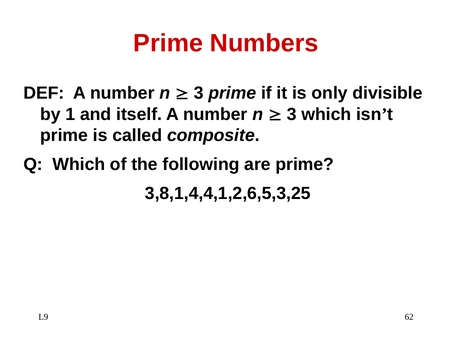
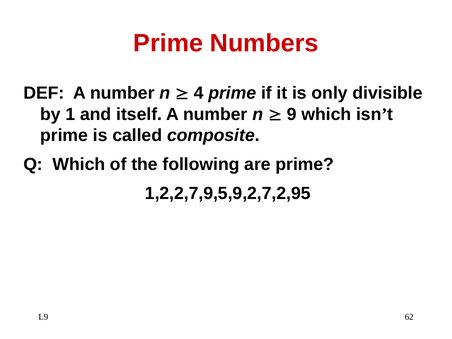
3 at (199, 93): 3 -> 4
3 at (292, 114): 3 -> 9
3,8,1,4,4,1,2,6,5,3,25: 3,8,1,4,4,1,2,6,5,3,25 -> 1,2,2,7,9,5,9,2,7,2,95
